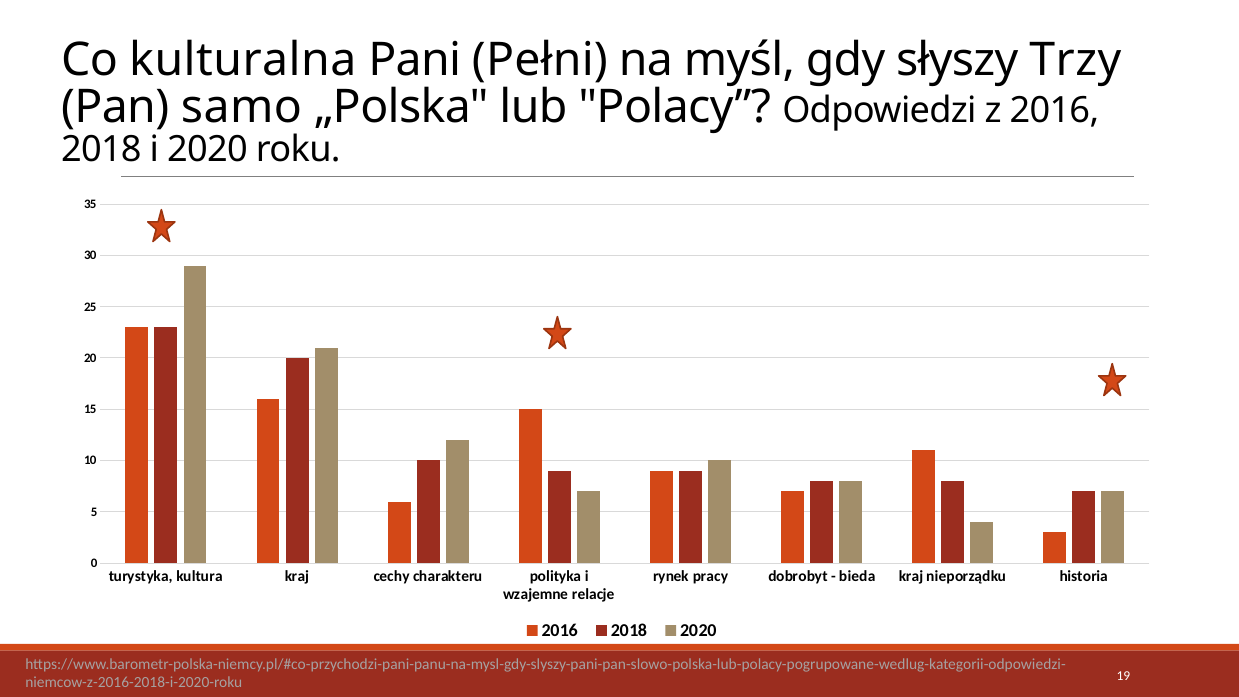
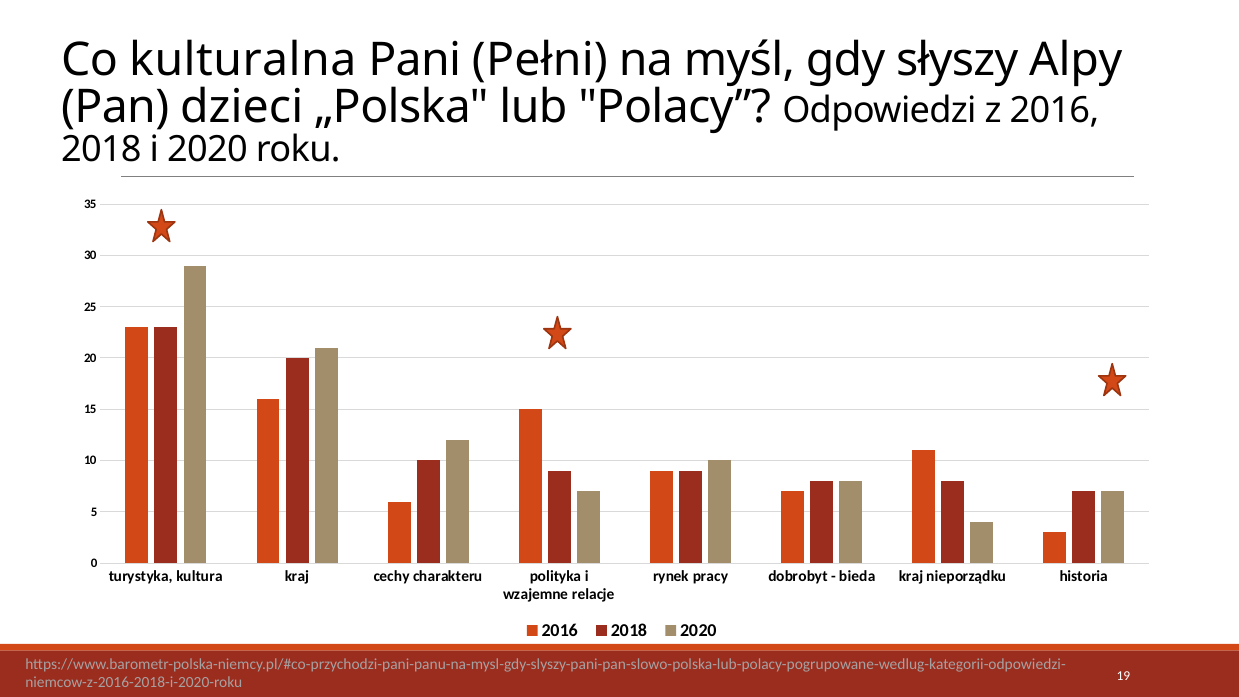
Trzy: Trzy -> Alpy
samo: samo -> dzieci
